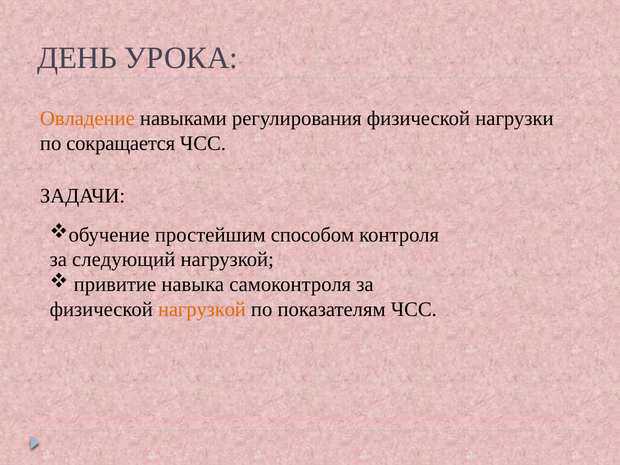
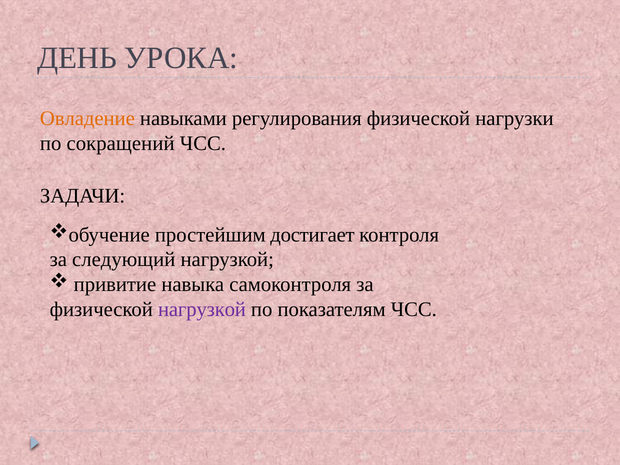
сокращается: сокращается -> сокращений
способом: способом -> достигает
нагрузкой at (202, 309) colour: orange -> purple
